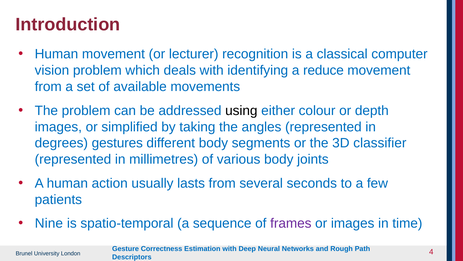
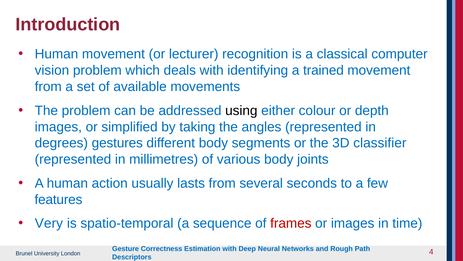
reduce: reduce -> trained
patients: patients -> features
Nine: Nine -> Very
frames colour: purple -> red
